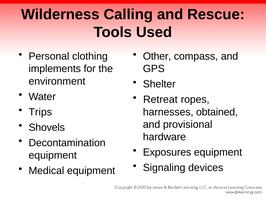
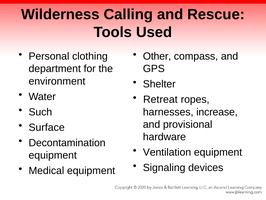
implements: implements -> department
Trips: Trips -> Such
obtained: obtained -> increase
Shovels: Shovels -> Surface
Exposures: Exposures -> Ventilation
